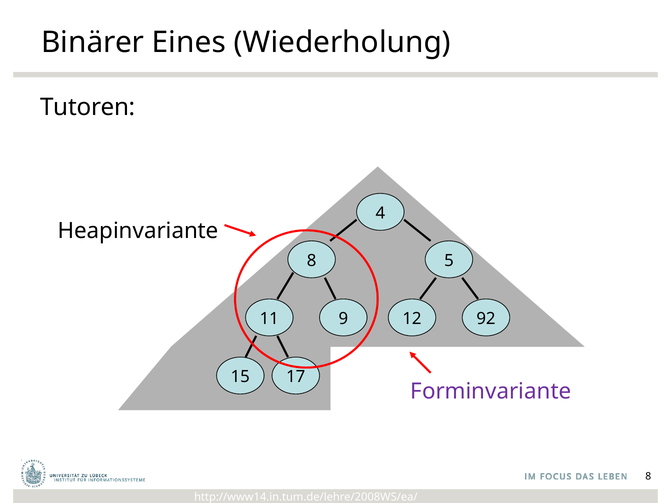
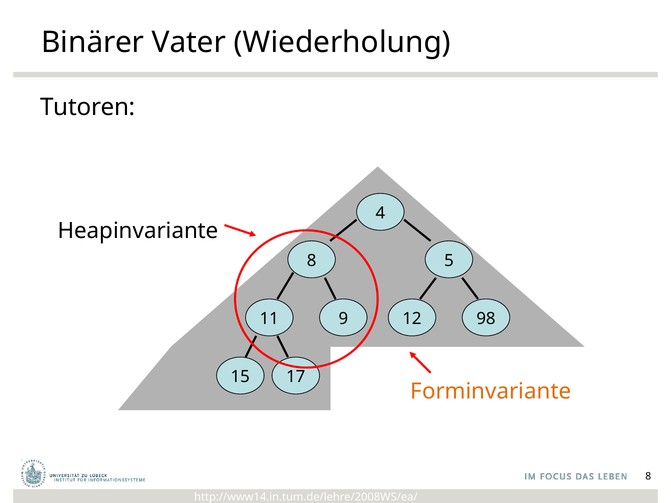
Eines: Eines -> Vater
92: 92 -> 98
Forminvariante colour: purple -> orange
